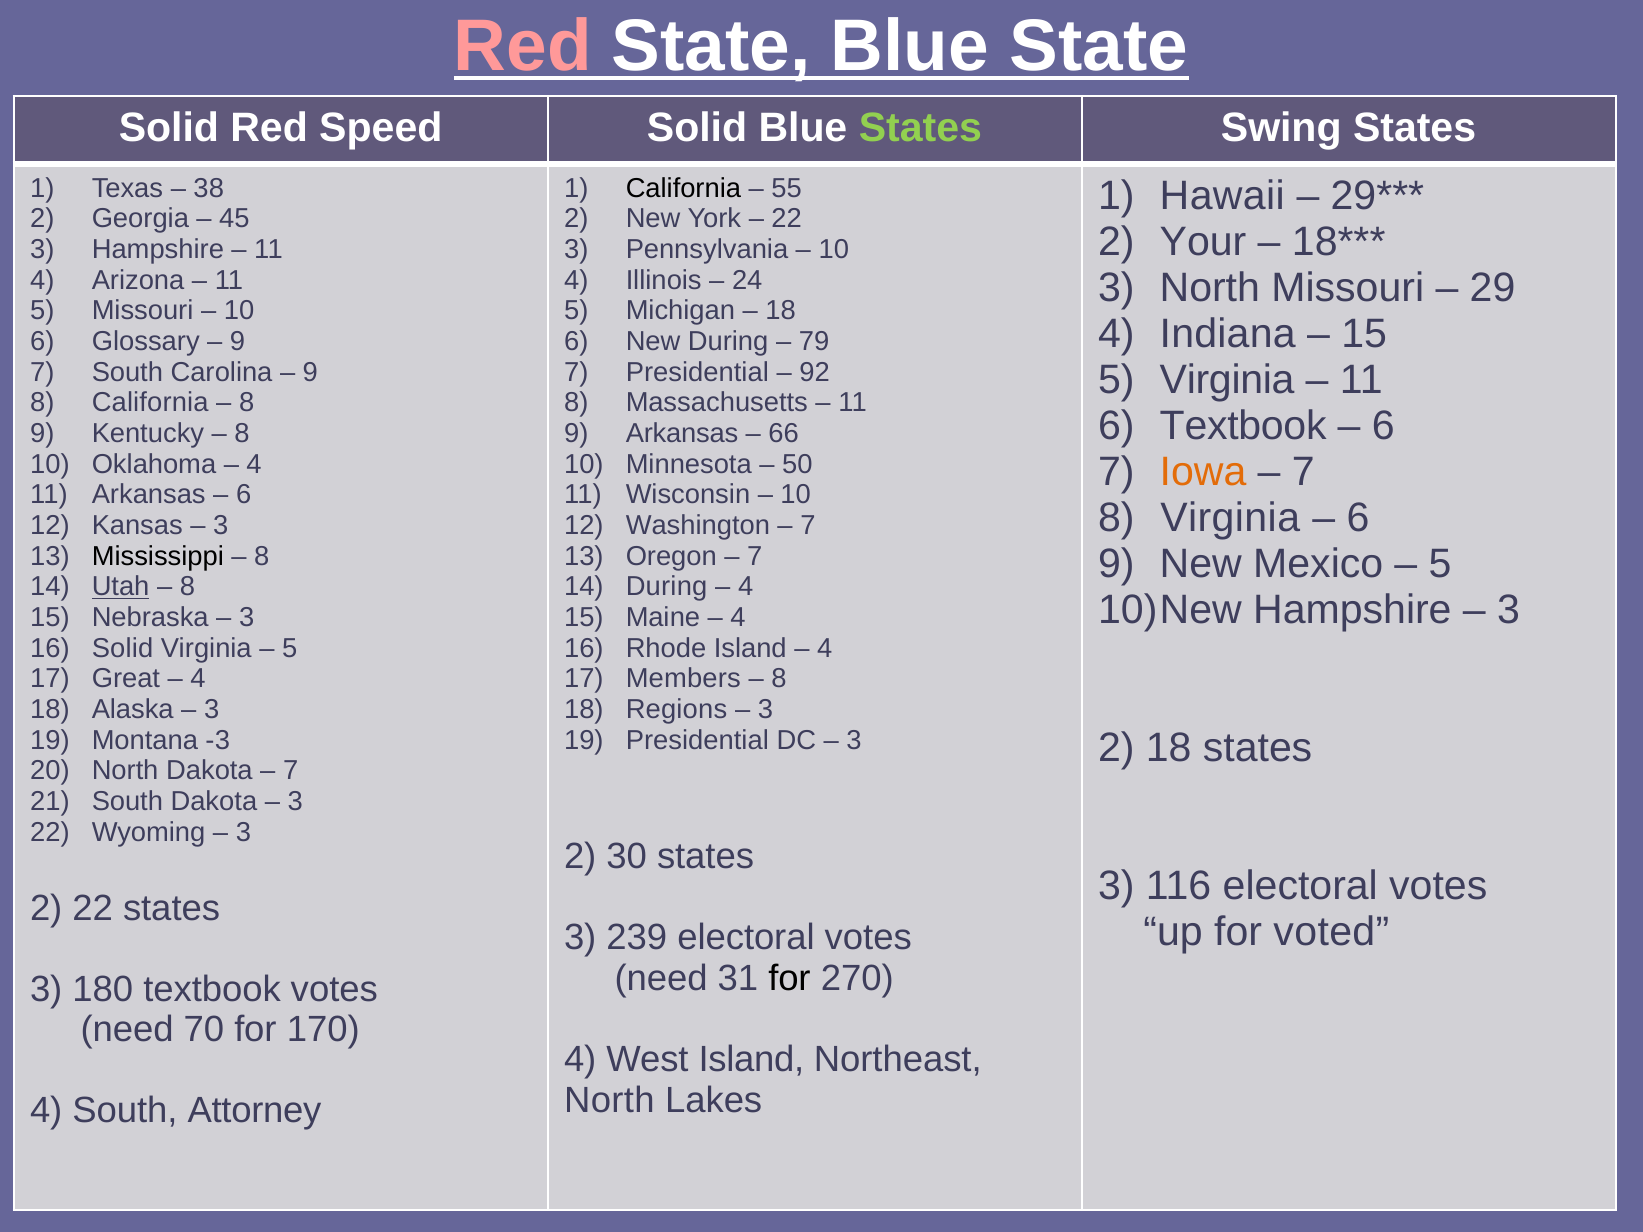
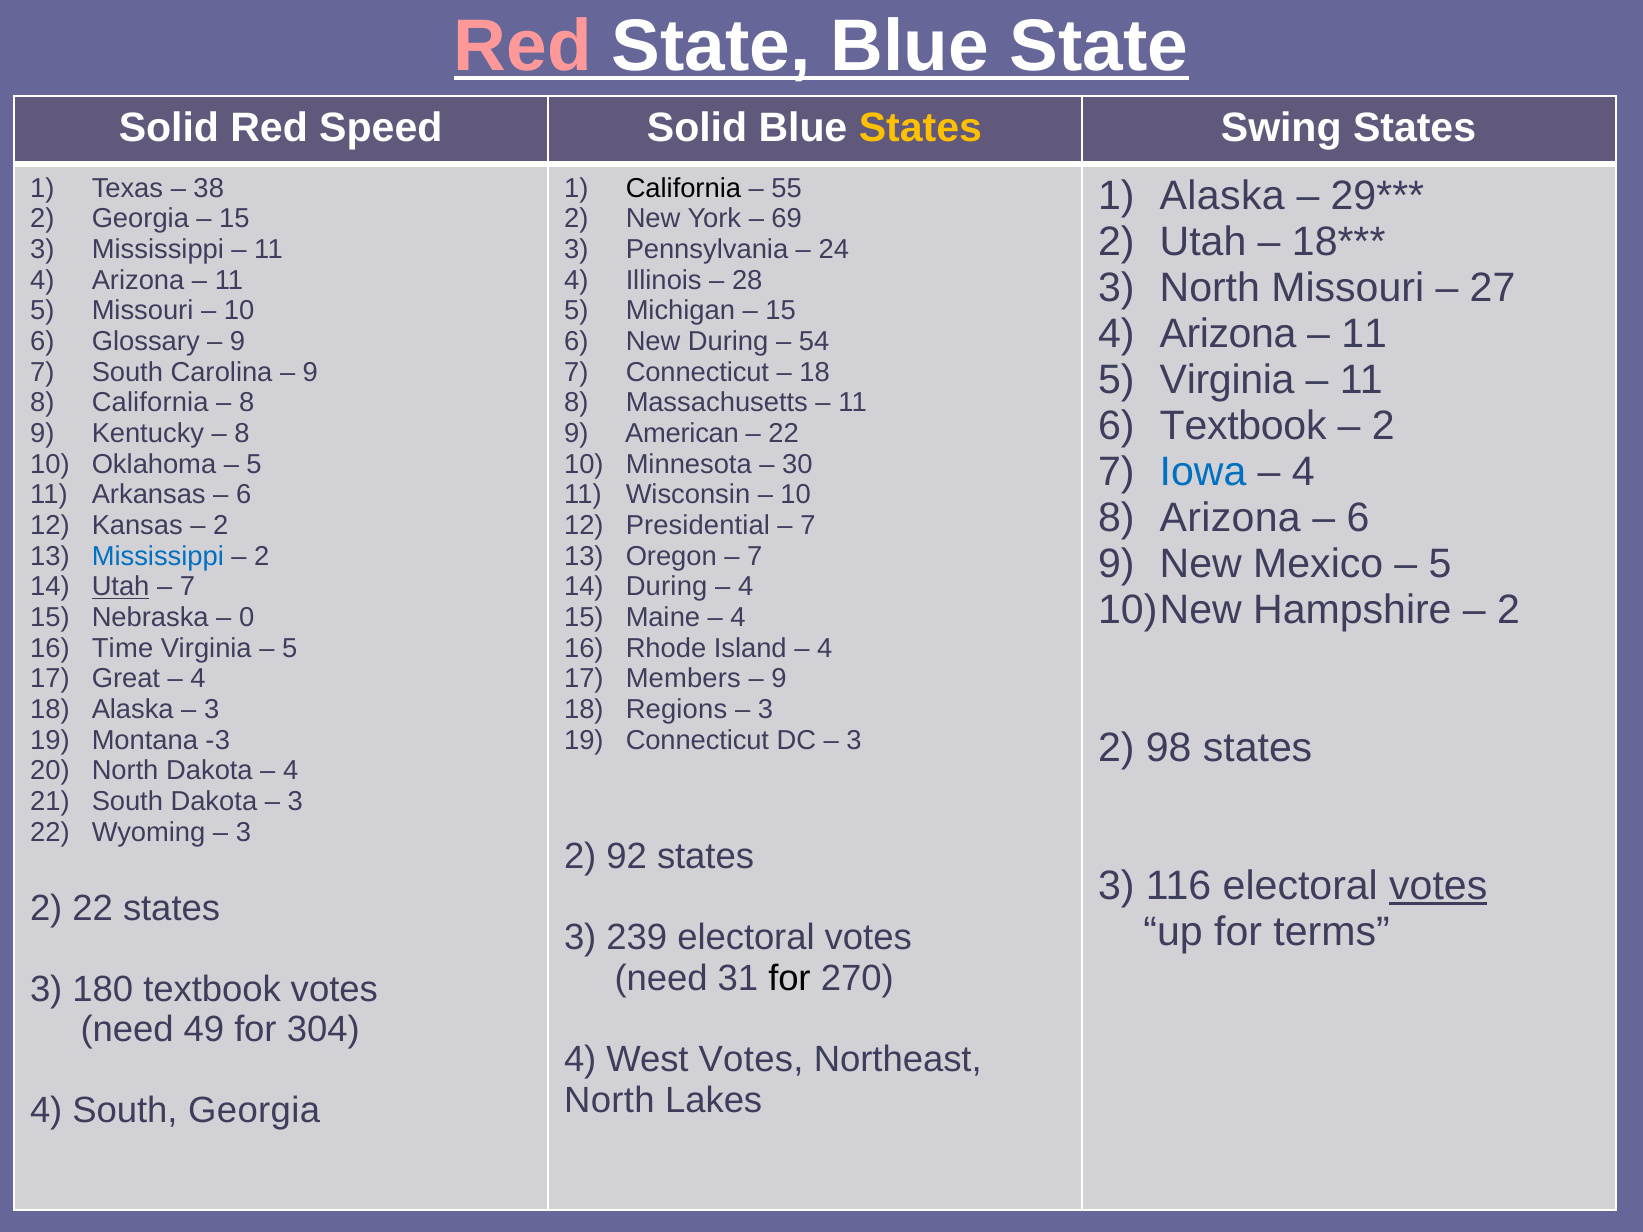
States at (920, 128) colour: light green -> yellow
Hawaii at (1222, 196): Hawaii -> Alaska
45 at (234, 219): 45 -> 15
22 at (787, 219): 22 -> 69
2 Your: Your -> Utah
3 Hampshire: Hampshire -> Mississippi
10 at (834, 250): 10 -> 24
24: 24 -> 28
29: 29 -> 27
18 at (781, 311): 18 -> 15
Indiana at (1228, 334): Indiana -> Arizona
15 at (1364, 334): 15 -> 11
79: 79 -> 54
7 Presidential: Presidential -> Connecticut
92 at (815, 372): 92 -> 18
6 at (1383, 426): 6 -> 2
9 Arkansas: Arkansas -> American
66 at (784, 434): 66 -> 22
4 at (254, 464): 4 -> 5
50: 50 -> 30
Iowa colour: orange -> blue
7 at (1303, 472): 7 -> 4
8 Virginia: Virginia -> Arizona
3 at (221, 526): 3 -> 2
Washington: Washington -> Presidential
Mississippi at (158, 556) colour: black -> blue
8 at (262, 556): 8 -> 2
8 at (187, 587): 8 -> 7
3 at (1509, 610): 3 -> 2
3 at (247, 618): 3 -> 0
16 Solid: Solid -> Time
8 at (779, 679): 8 -> 9
19 Presidential: Presidential -> Connecticut
2 18: 18 -> 98
7 at (291, 771): 7 -> 4
30: 30 -> 92
votes at (1438, 886) underline: none -> present
voted: voted -> terms
70: 70 -> 49
170: 170 -> 304
West Island: Island -> Votes
South Attorney: Attorney -> Georgia
